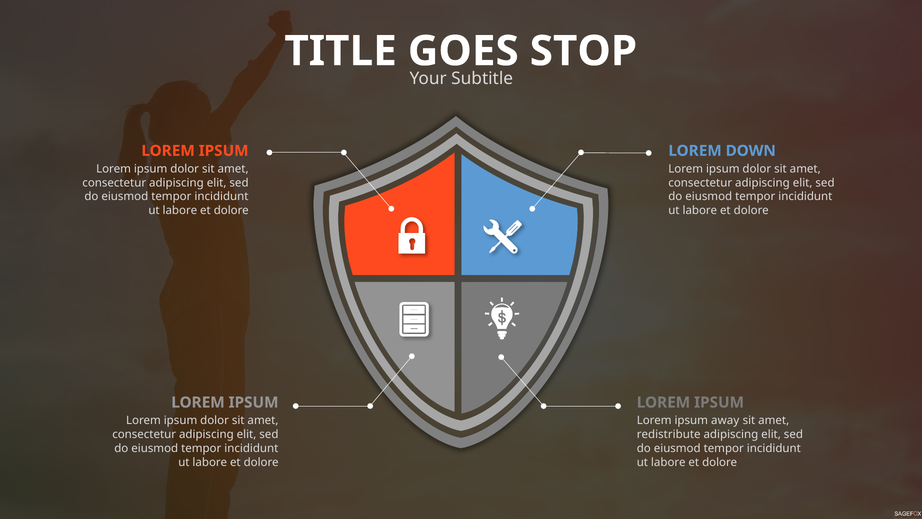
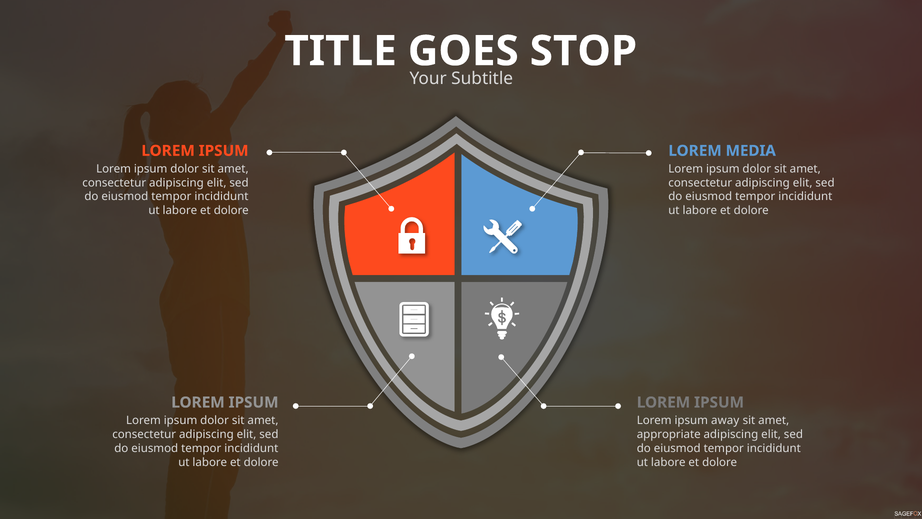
DOWN: DOWN -> MEDIA
redistribute: redistribute -> appropriate
